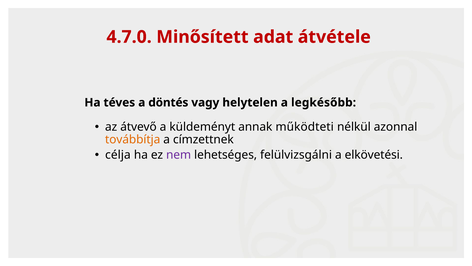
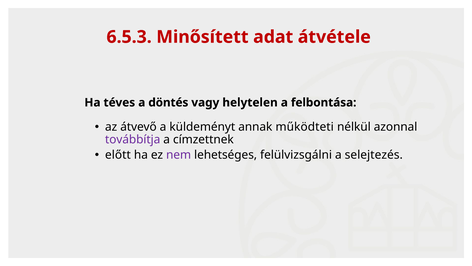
4.7.0: 4.7.0 -> 6.5.3
legkésőbb: legkésőbb -> felbontása
továbbítja colour: orange -> purple
célja: célja -> előtt
elkövetési: elkövetési -> selejtezés
